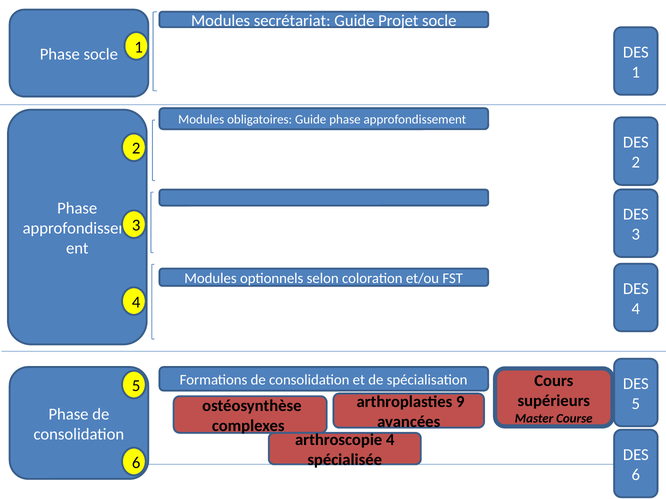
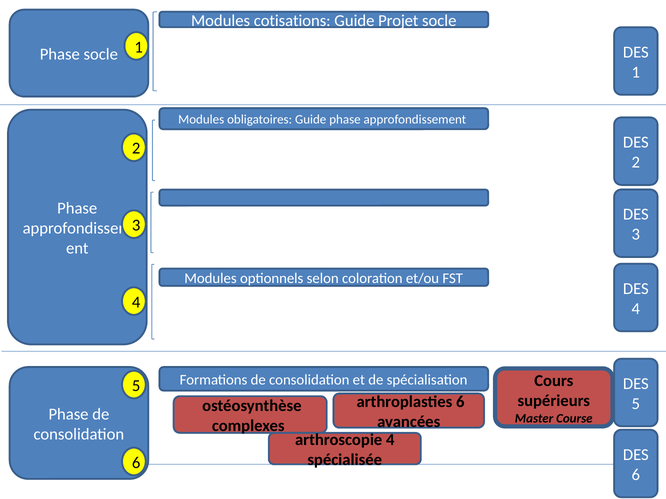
secrétariat: secrétariat -> cotisations
arthroplasties 9: 9 -> 6
